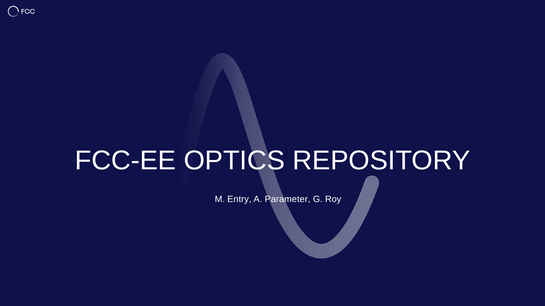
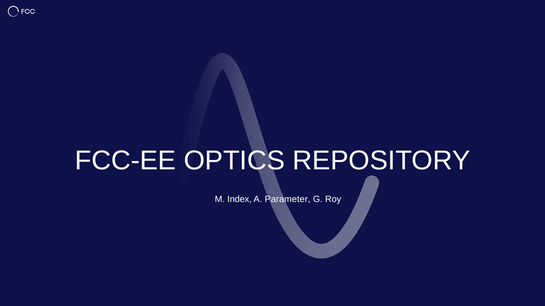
Entry: Entry -> Index
